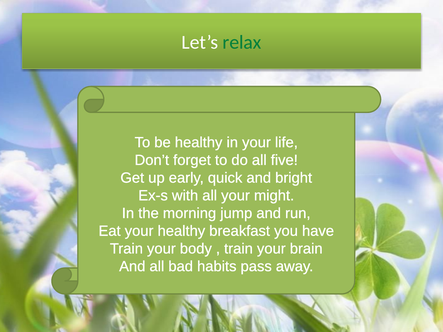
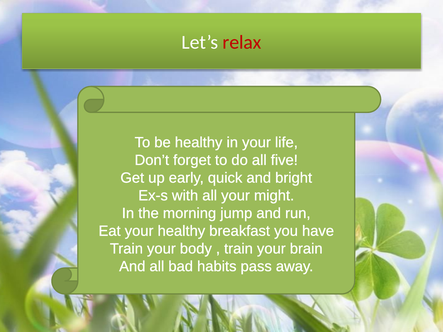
relax colour: green -> red
